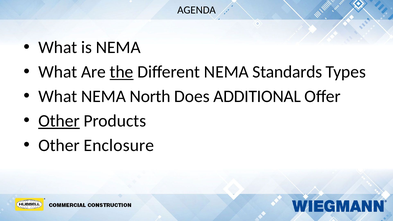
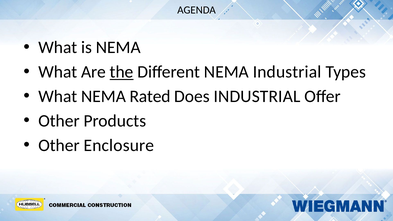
NEMA Standards: Standards -> Industrial
North: North -> Rated
Does ADDITIONAL: ADDITIONAL -> INDUSTRIAL
Other at (59, 121) underline: present -> none
